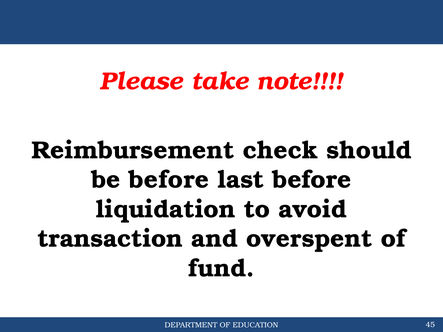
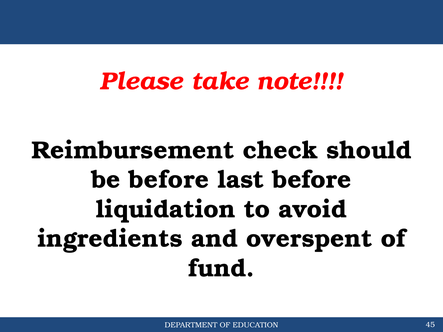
transaction: transaction -> ingredients
